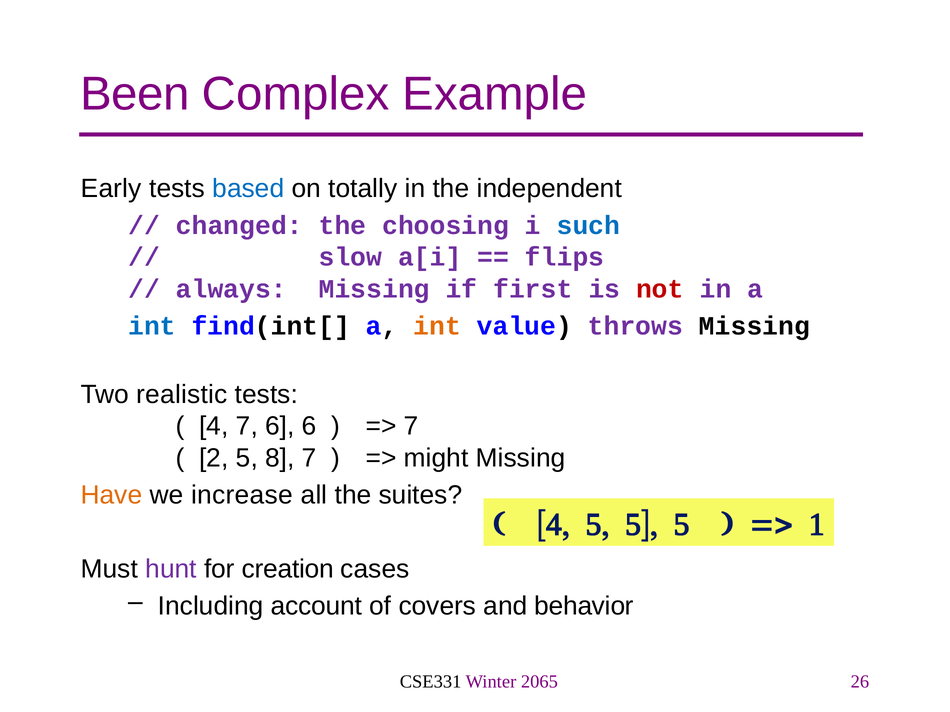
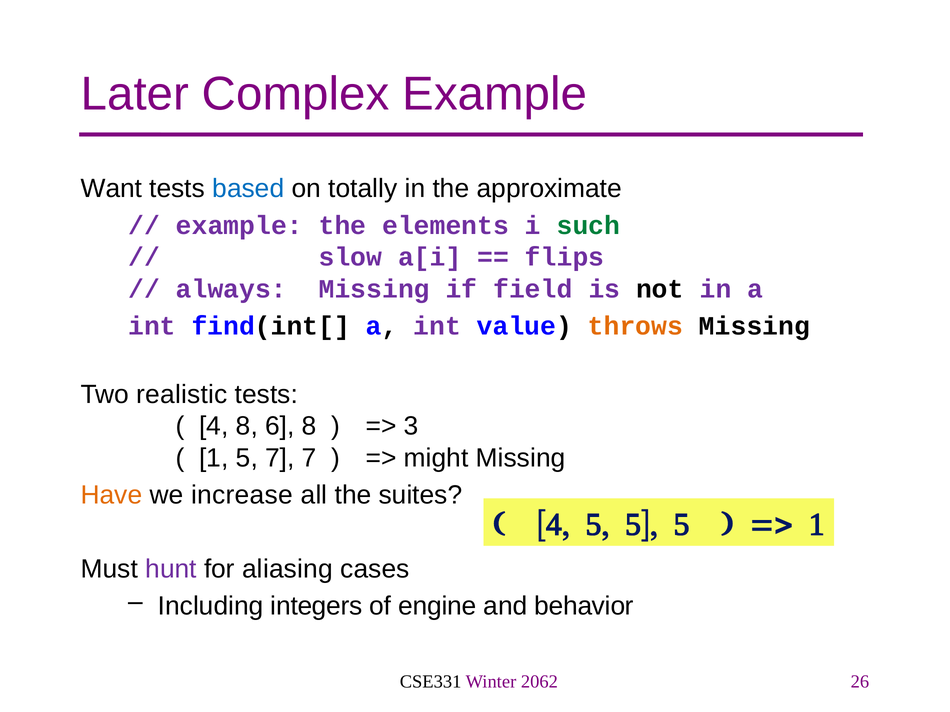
Been: Been -> Later
Early: Early -> Want
independent: independent -> approximate
changed at (239, 226): changed -> example
choosing: choosing -> elements
such colour: blue -> green
first: first -> field
not colour: red -> black
int at (152, 326) colour: blue -> purple
int at (437, 326) colour: orange -> purple
throws colour: purple -> orange
4 7: 7 -> 8
6 6: 6 -> 8
7 at (411, 427): 7 -> 3
2 at (214, 458): 2 -> 1
5 8: 8 -> 7
creation: creation -> aliasing
account: account -> integers
covers: covers -> engine
2065: 2065 -> 2062
